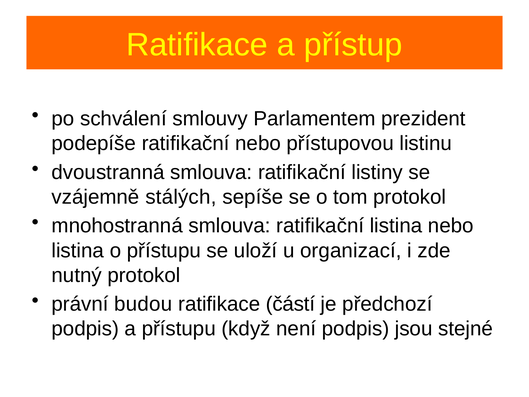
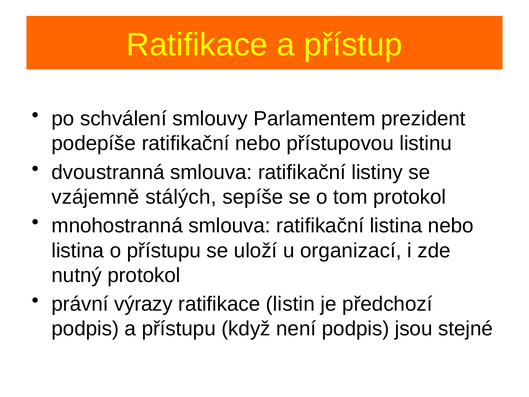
budou: budou -> výrazy
částí: částí -> listin
